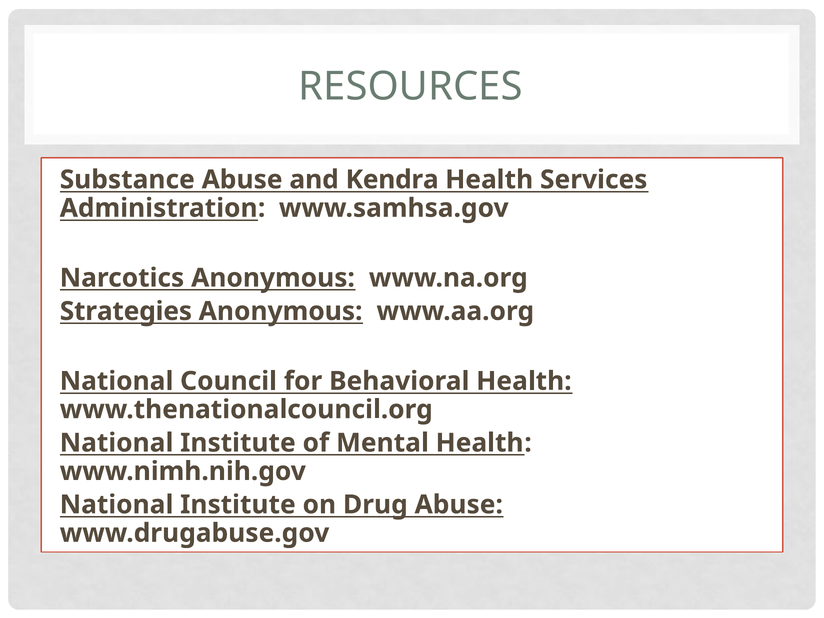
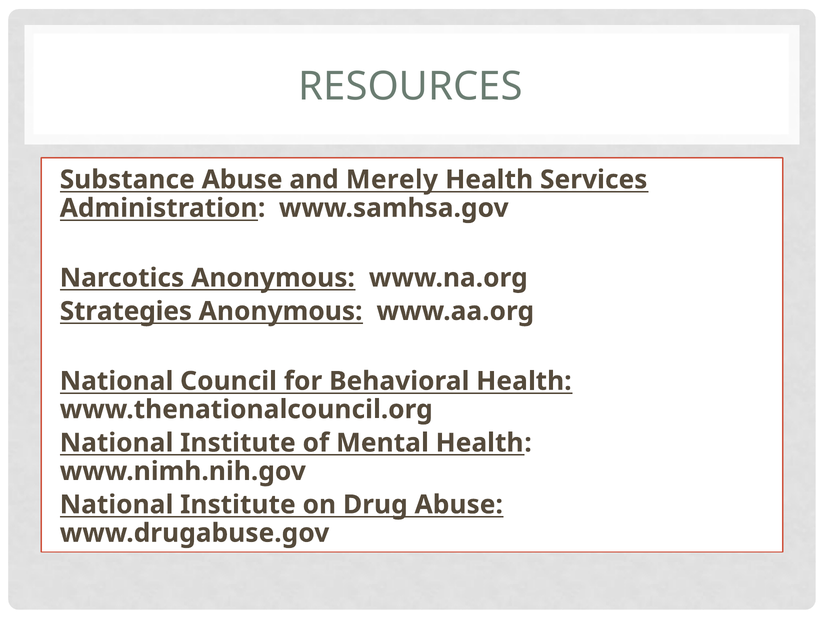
Kendra: Kendra -> Merely
